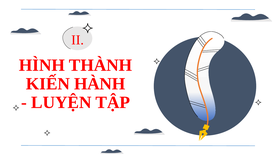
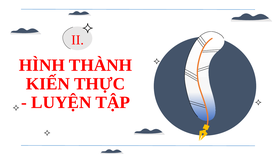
HÀNH: HÀNH -> THỰC
